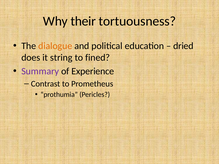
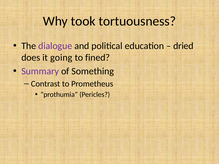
their: their -> took
dialogue colour: orange -> purple
string: string -> going
Experience: Experience -> Something
